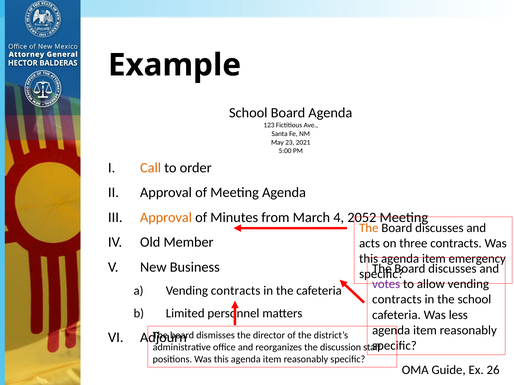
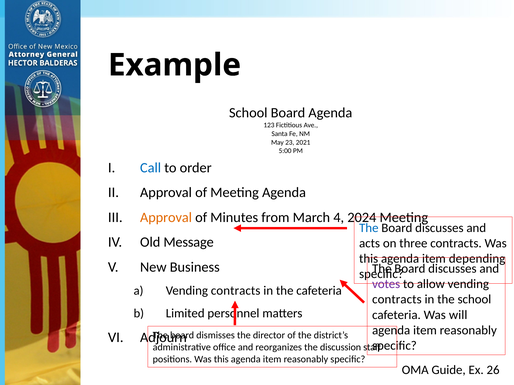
Call colour: orange -> blue
2052: 2052 -> 2024
The at (369, 228) colour: orange -> blue
Member: Member -> Message
emergency: emergency -> depending
less: less -> will
